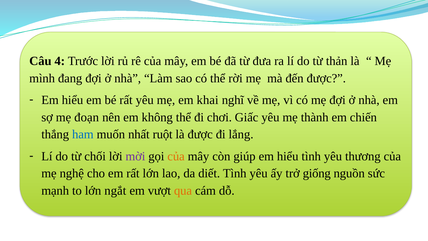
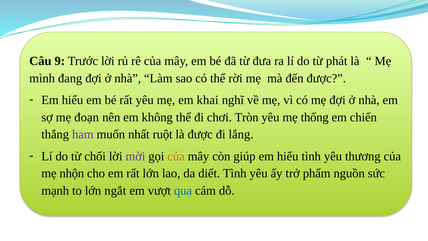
4: 4 -> 9
thản: thản -> phát
Giấc: Giấc -> Tròn
thành: thành -> thống
ham colour: blue -> purple
nghệ: nghệ -> nhộn
giống: giống -> phẩm
qua colour: orange -> blue
